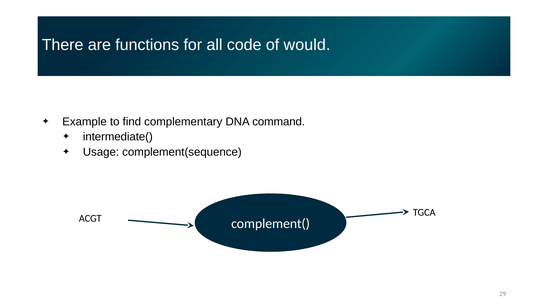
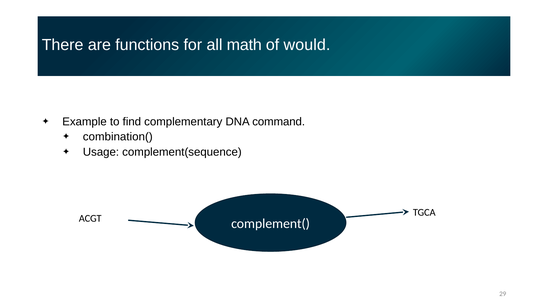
code: code -> math
intermediate(: intermediate( -> combination(
